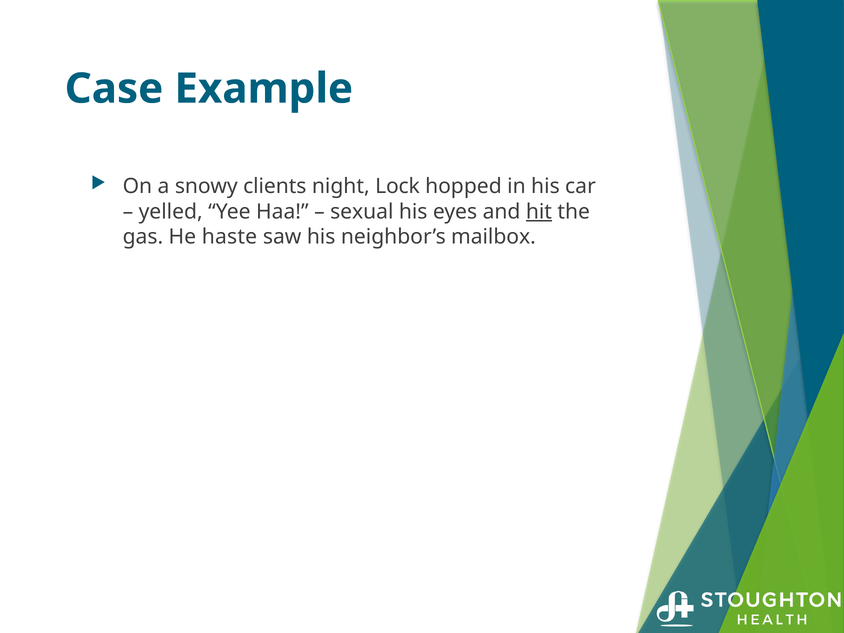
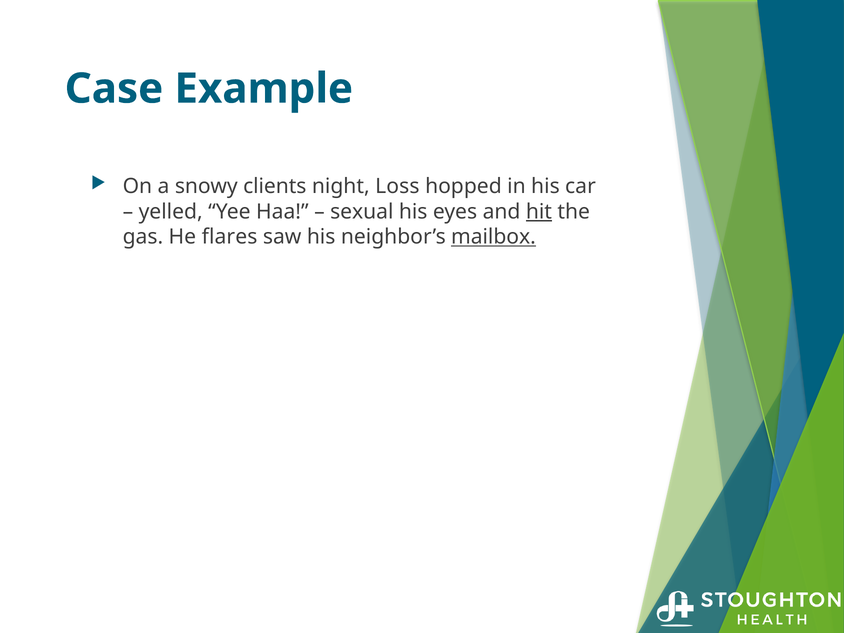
Lock: Lock -> Loss
haste: haste -> flares
mailbox underline: none -> present
